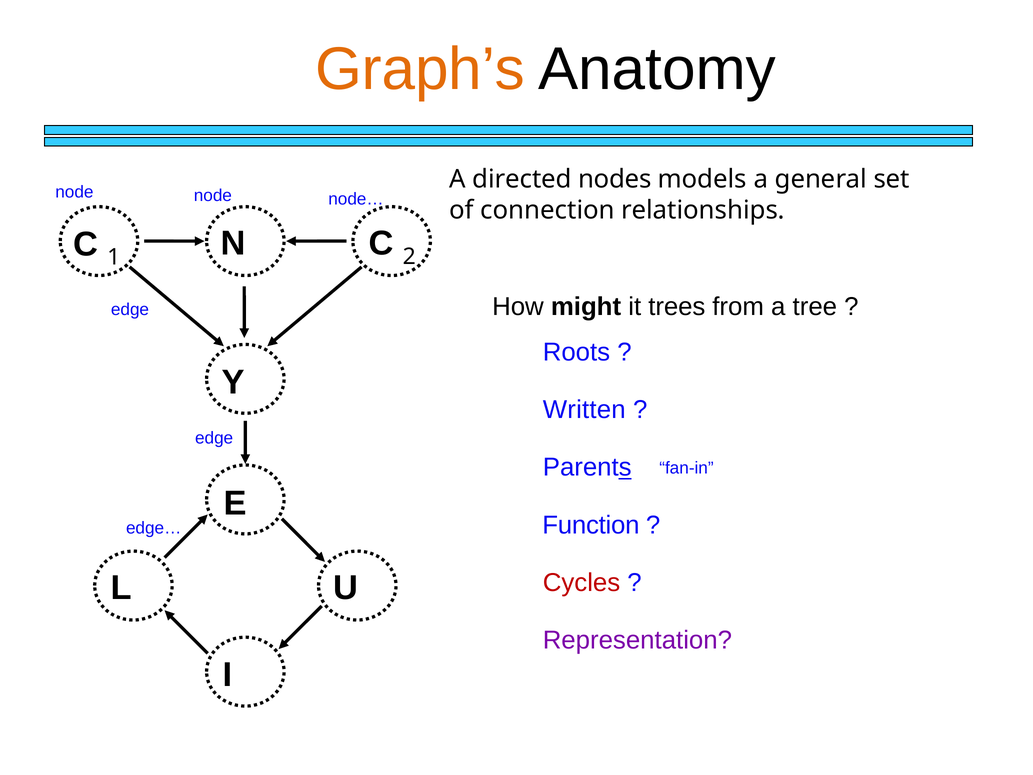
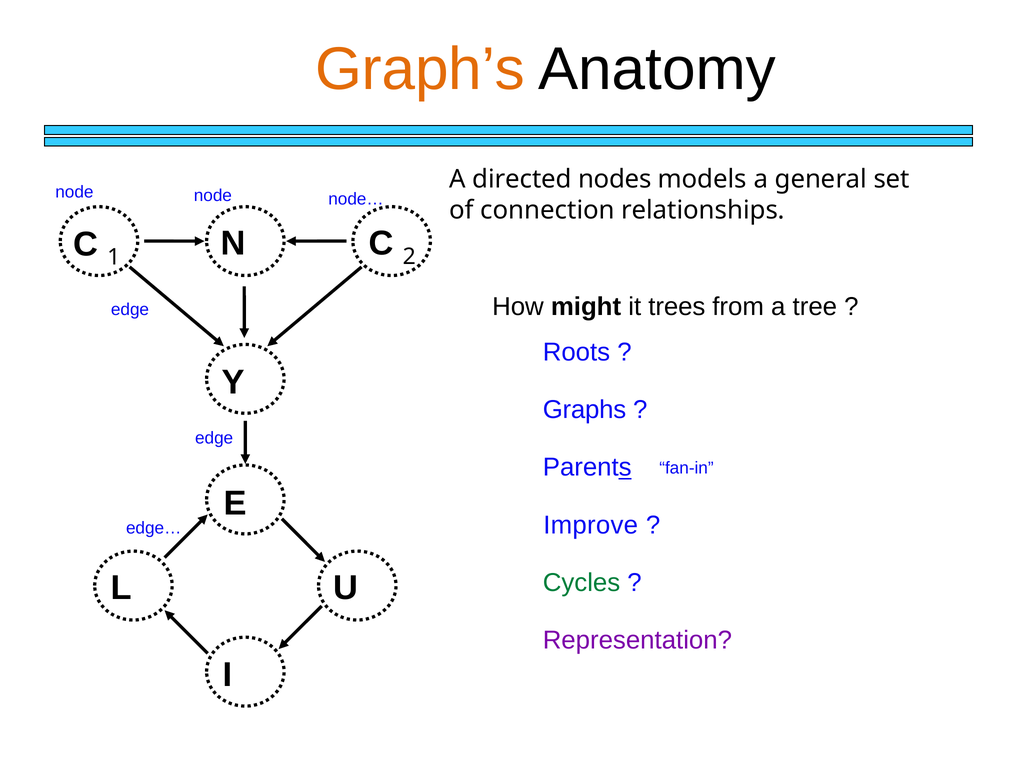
Written: Written -> Graphs
Function: Function -> Improve
Cycles colour: red -> green
